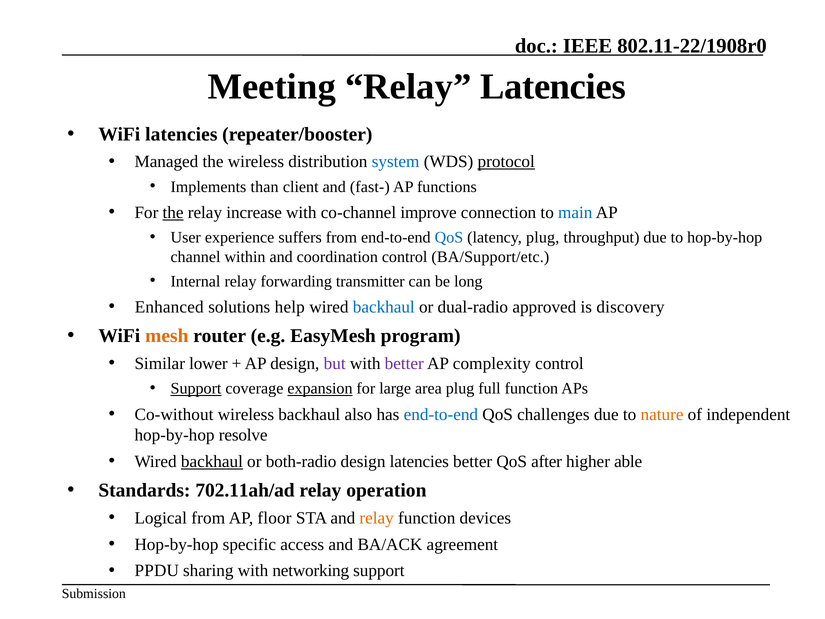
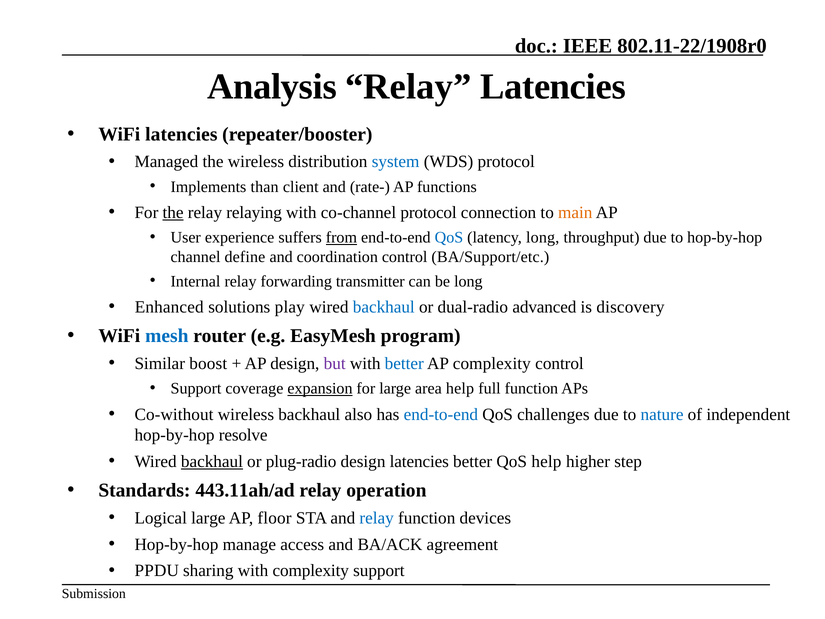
Meeting: Meeting -> Analysis
protocol at (506, 162) underline: present -> none
fast-: fast- -> rate-
increase: increase -> relaying
co-channel improve: improve -> protocol
main colour: blue -> orange
from at (341, 237) underline: none -> present
latency plug: plug -> long
within: within -> define
help: help -> play
approved: approved -> advanced
mesh colour: orange -> blue
lower: lower -> boost
better at (404, 363) colour: purple -> blue
Support at (196, 388) underline: present -> none
area plug: plug -> help
nature colour: orange -> blue
both-radio: both-radio -> plug-radio
QoS after: after -> help
able: able -> step
702.11ah/ad: 702.11ah/ad -> 443.11ah/ad
Logical from: from -> large
relay at (377, 518) colour: orange -> blue
specific: specific -> manage
with networking: networking -> complexity
